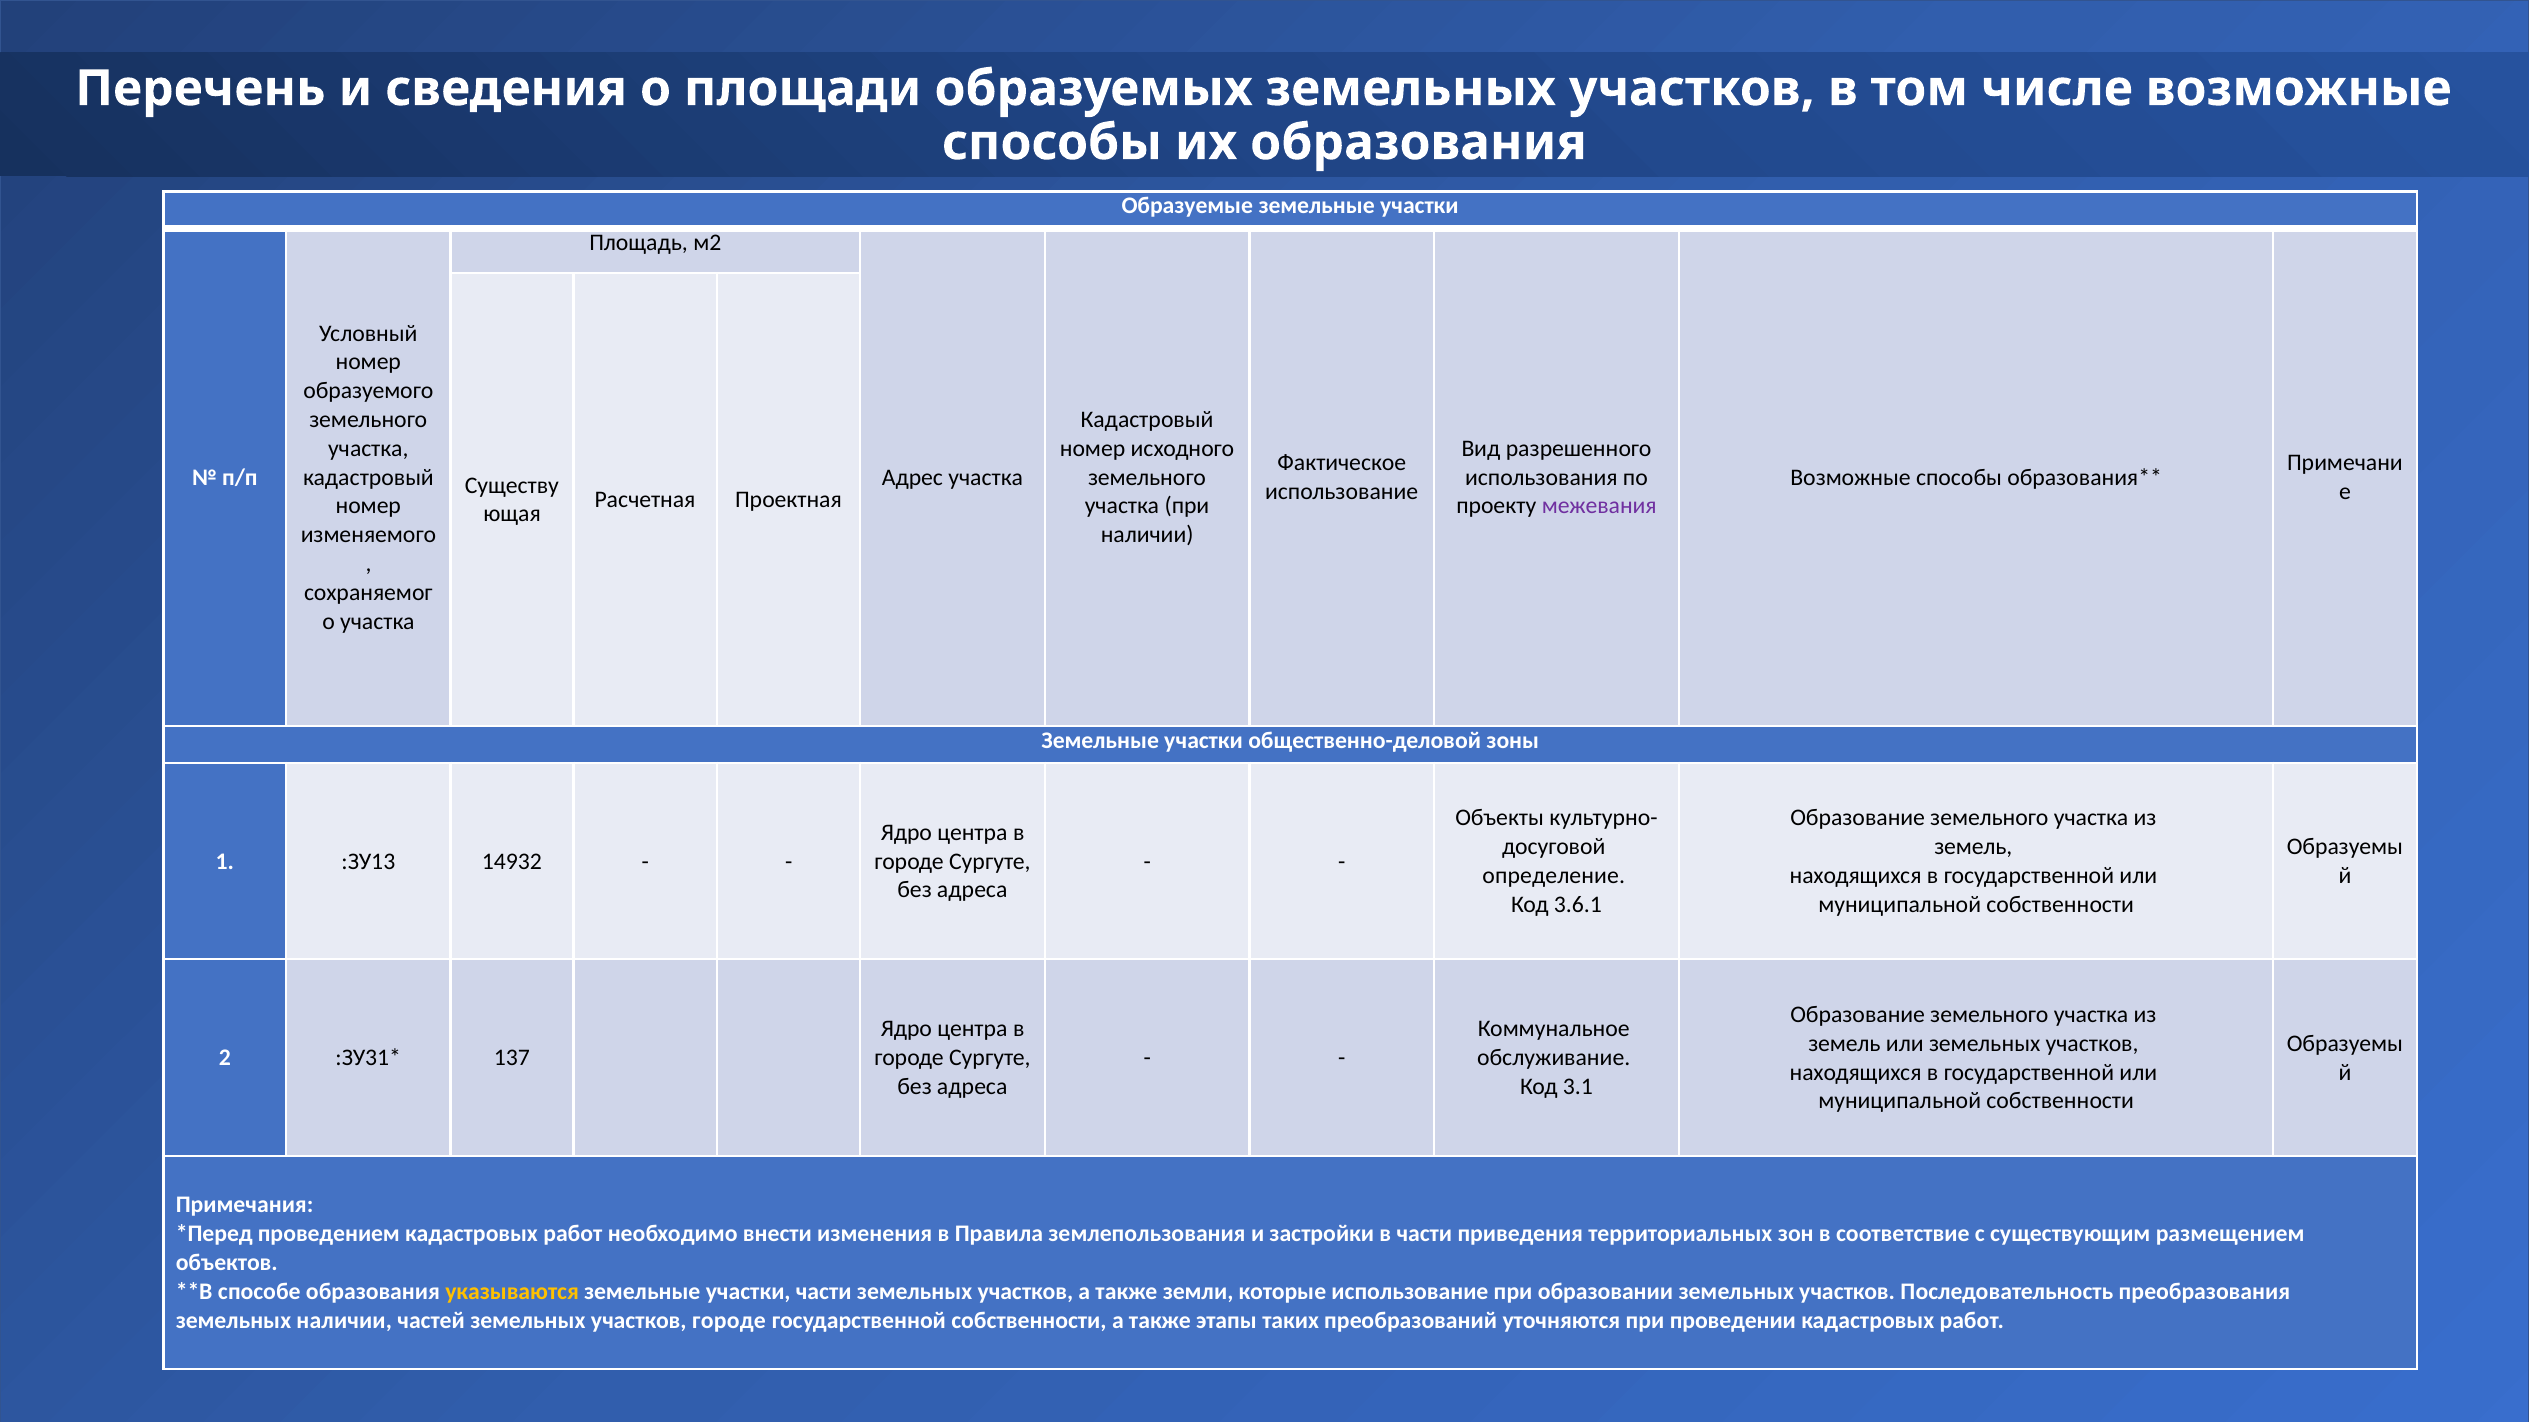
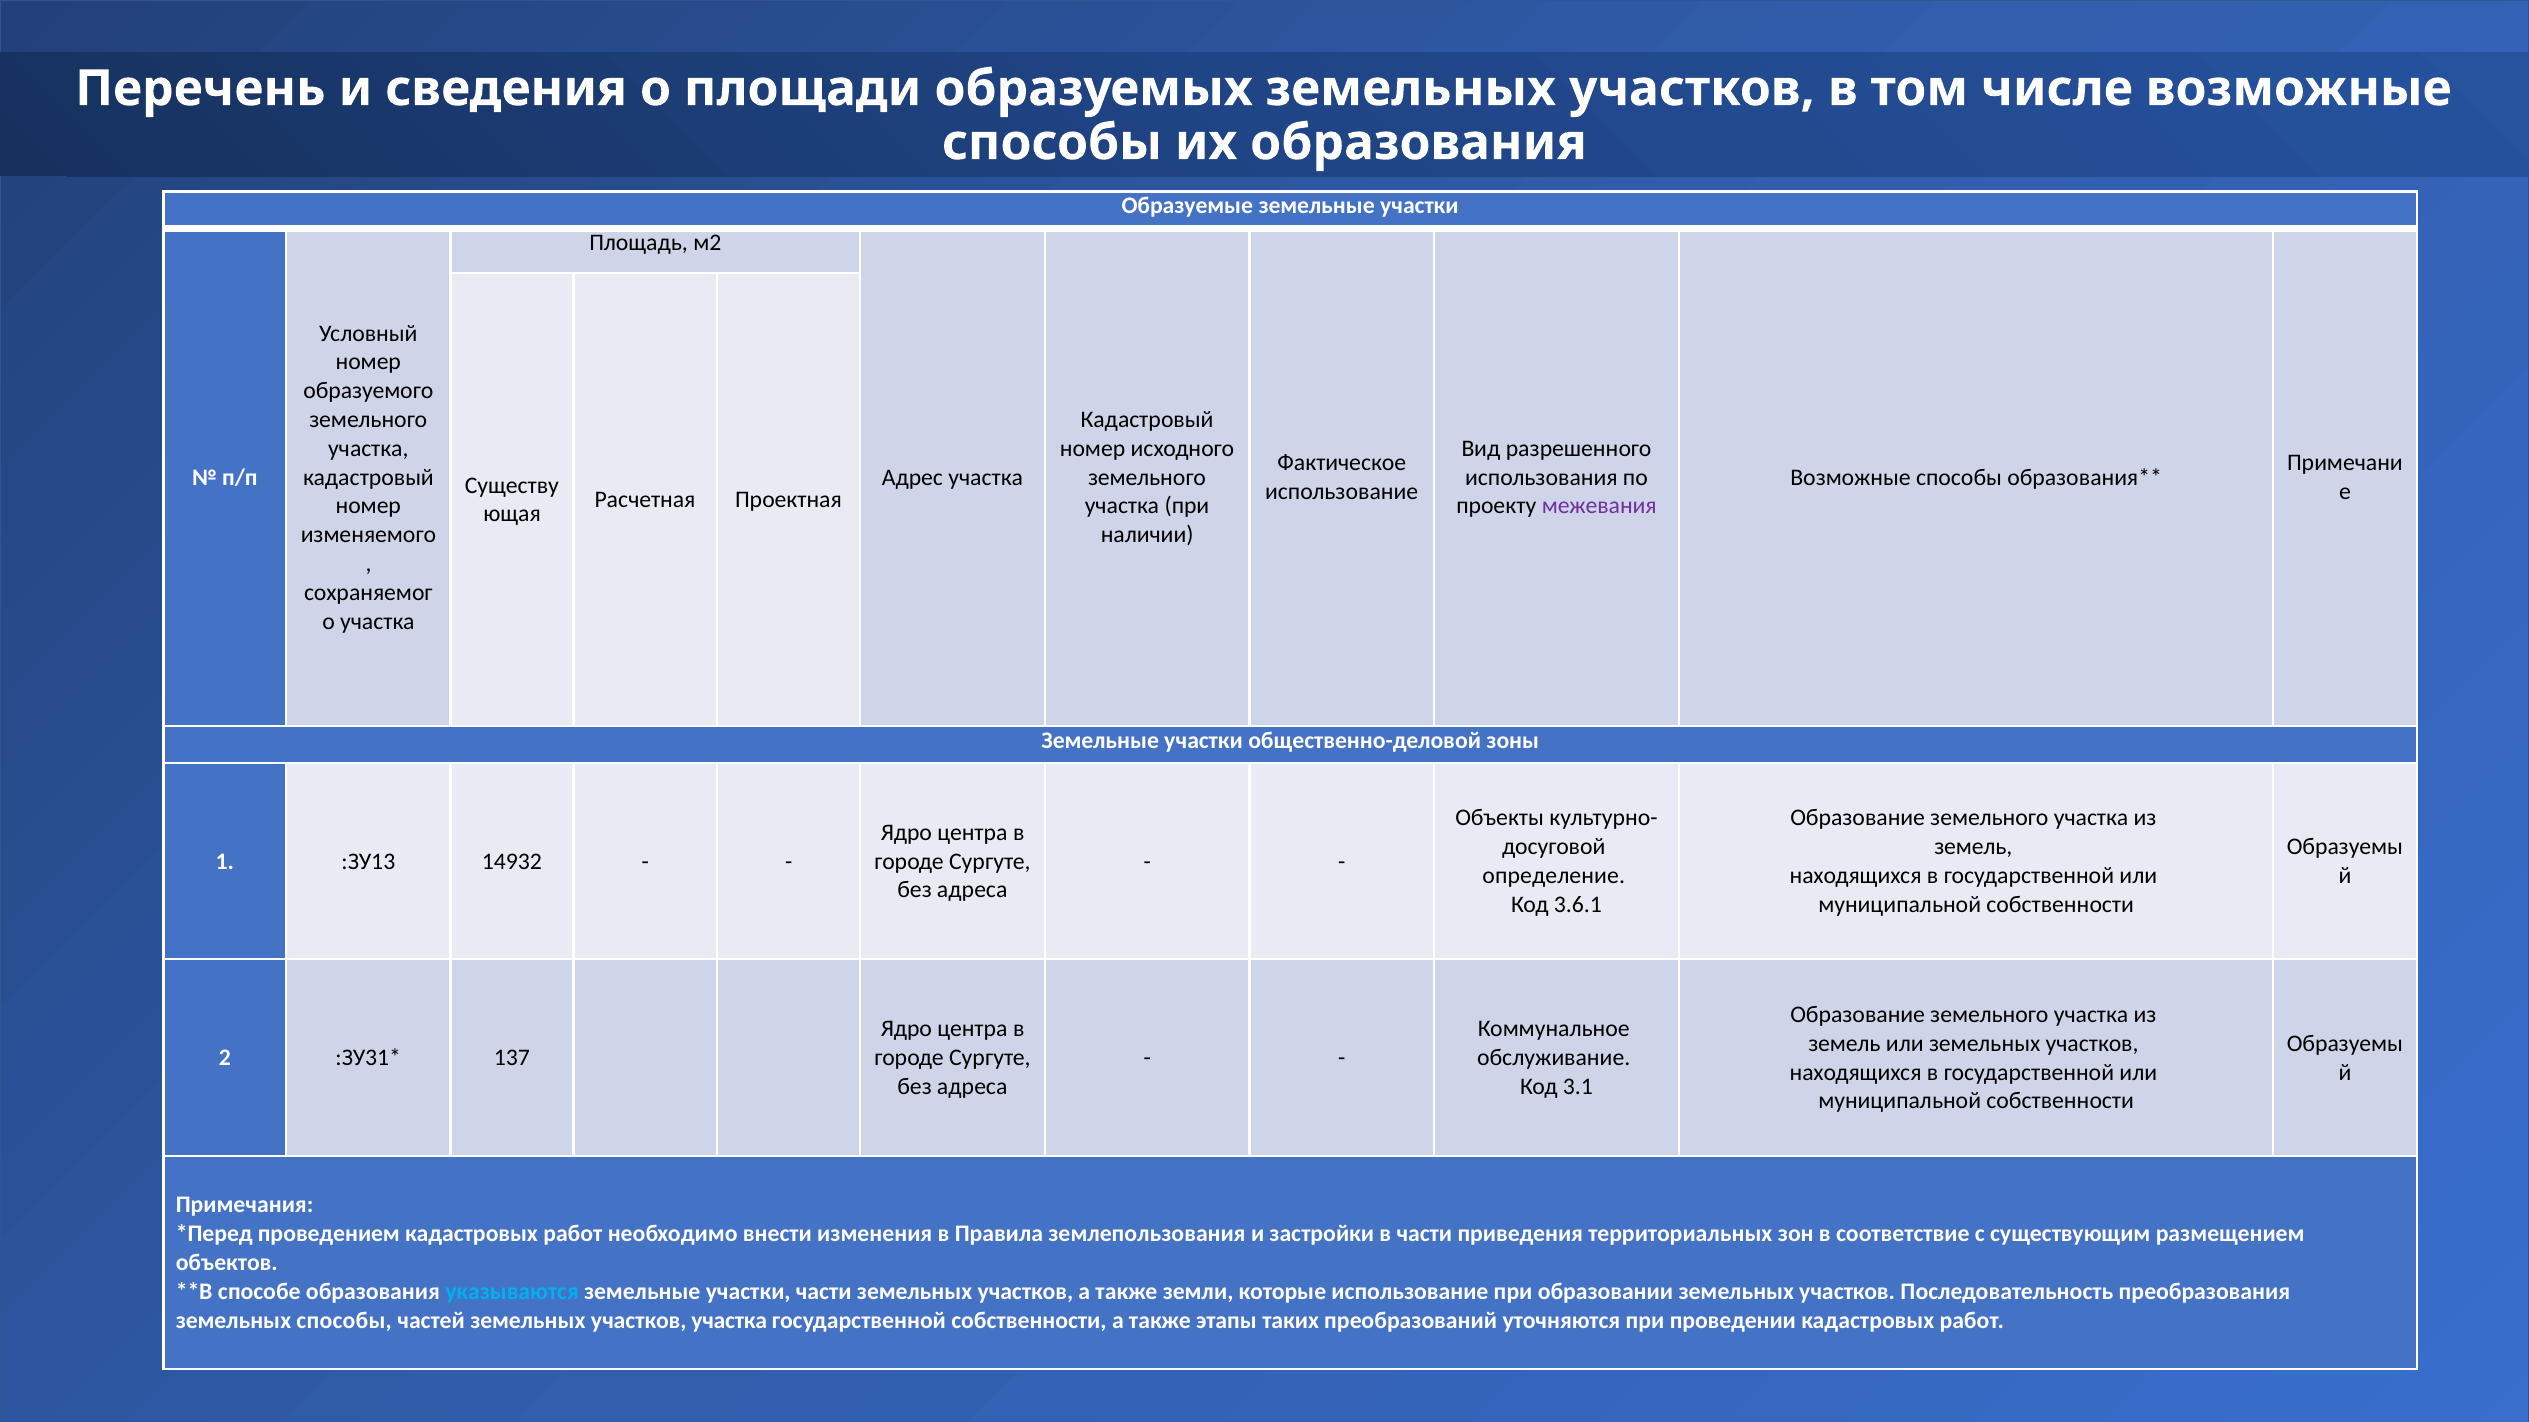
указываются colour: yellow -> light blue
земельных наличии: наличии -> способы
участков городе: городе -> участка
